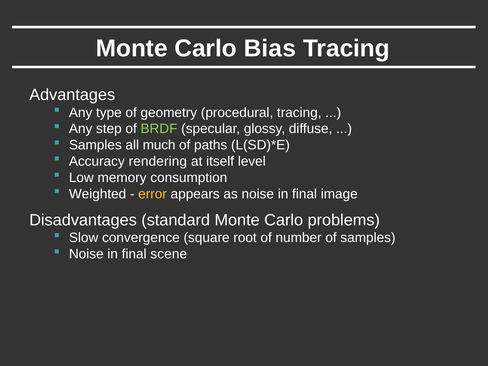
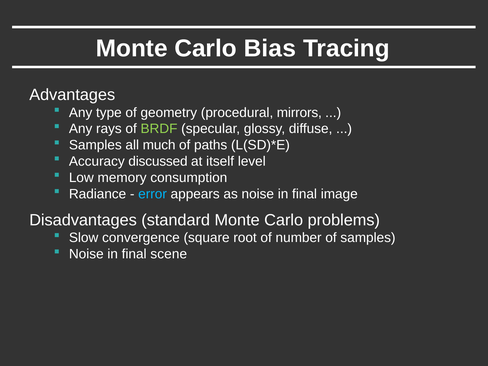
procedural tracing: tracing -> mirrors
step: step -> rays
rendering: rendering -> discussed
Weighted: Weighted -> Radiance
error colour: yellow -> light blue
